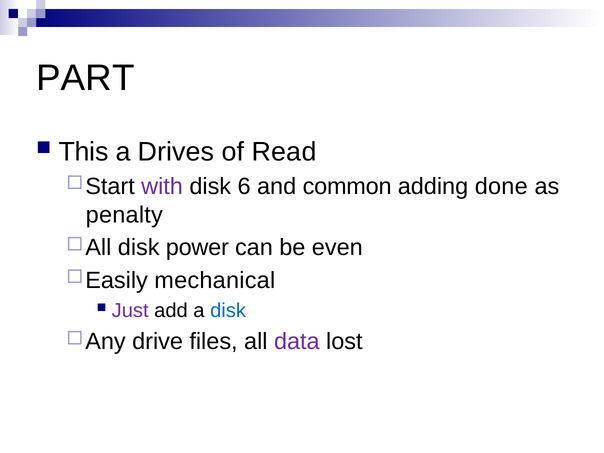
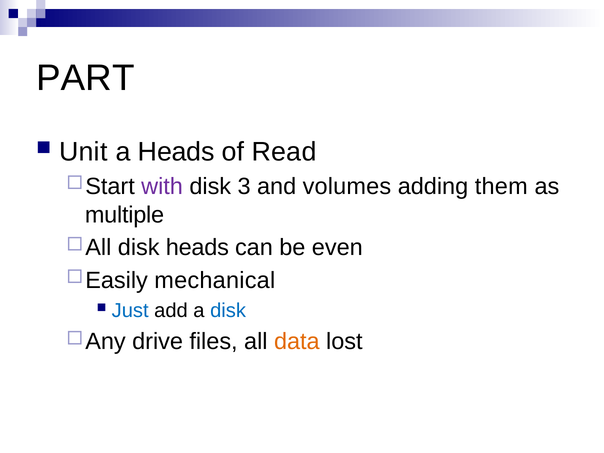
This: This -> Unit
a Drives: Drives -> Heads
6: 6 -> 3
common: common -> volumes
done: done -> them
penalty: penalty -> multiple
disk power: power -> heads
Just colour: purple -> blue
data colour: purple -> orange
